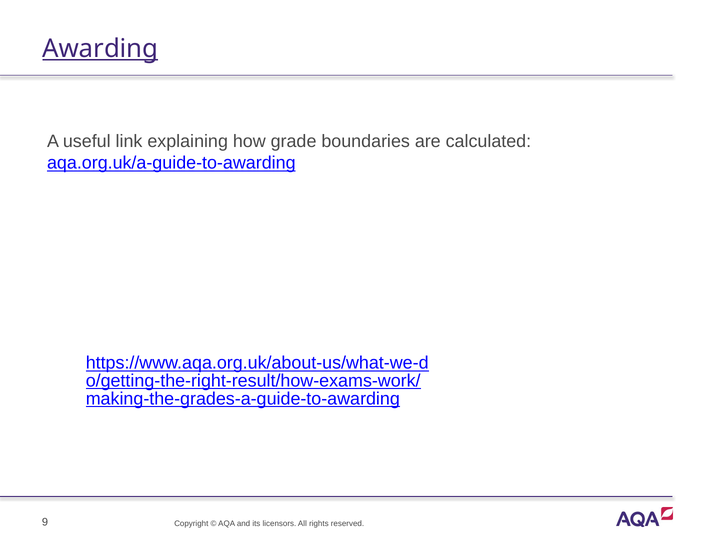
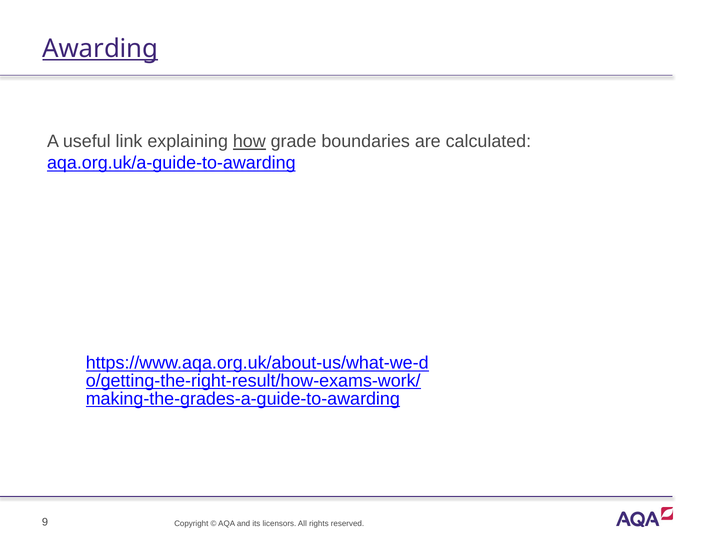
how underline: none -> present
